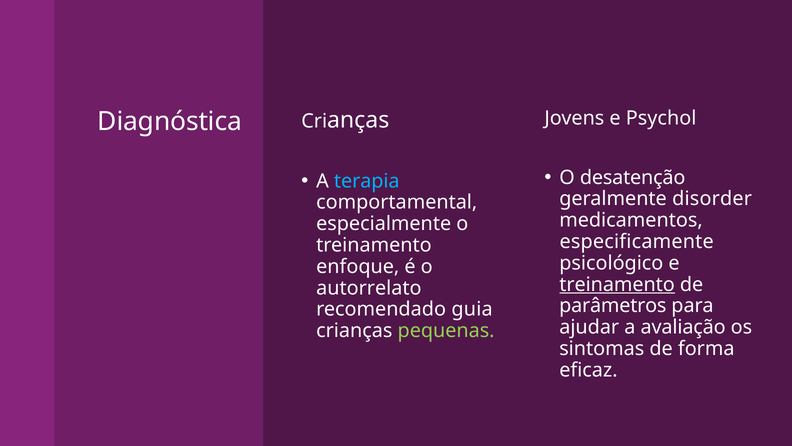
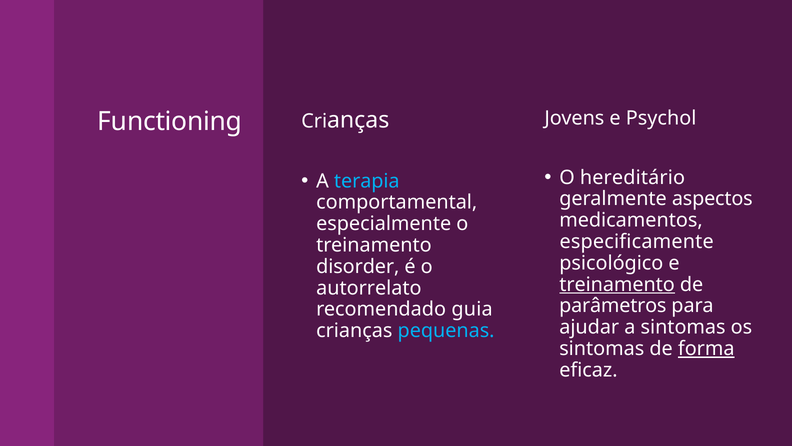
Diagnóstica: Diagnóstica -> Functioning
desatenção: desatenção -> hereditário
disorder: disorder -> aspectos
enfoque: enfoque -> disorder
a avaliação: avaliação -> sintomas
pequenas colour: light green -> light blue
forma underline: none -> present
